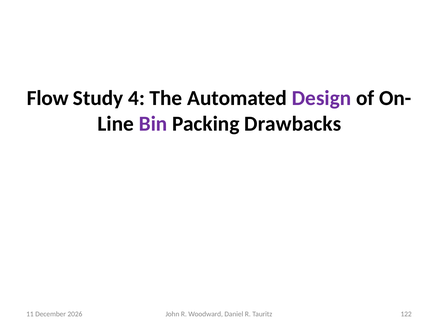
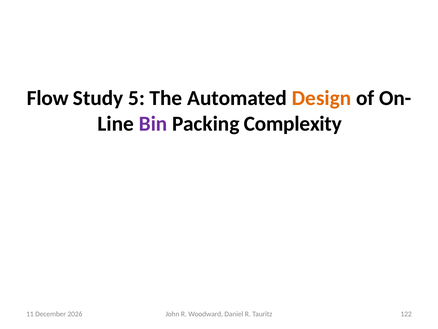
4: 4 -> 5
Design colour: purple -> orange
Drawbacks: Drawbacks -> Complexity
